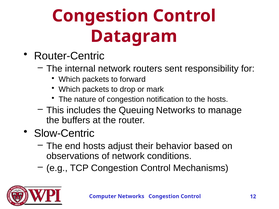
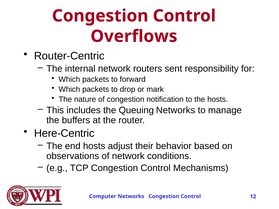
Datagram: Datagram -> Overflows
Slow-Centric: Slow-Centric -> Here-Centric
